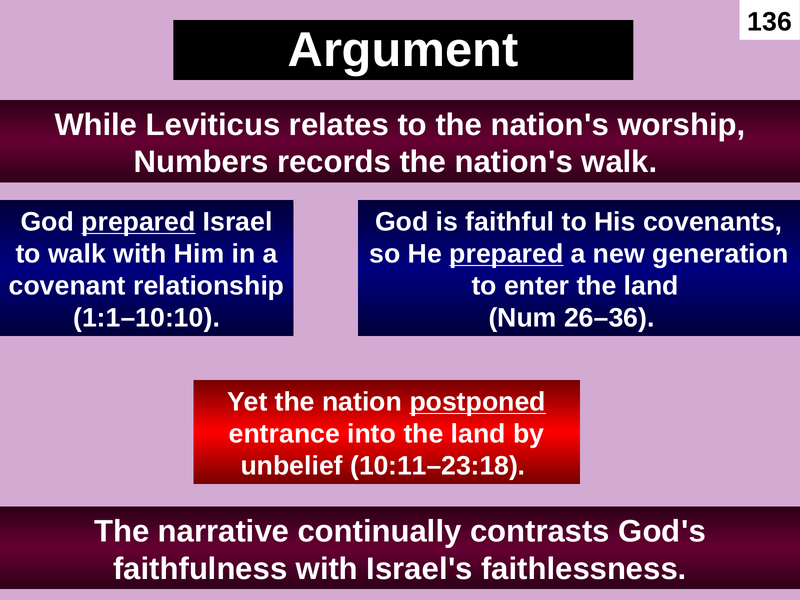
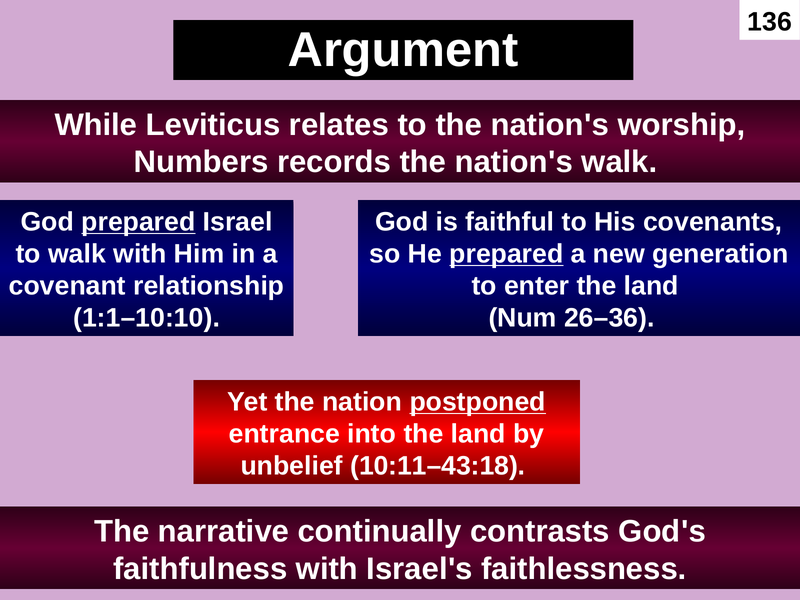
10:11–23:18: 10:11–23:18 -> 10:11–43:18
